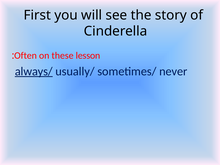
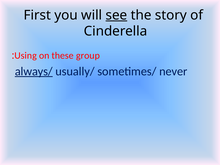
see underline: none -> present
Often: Often -> Using
lesson: lesson -> group
